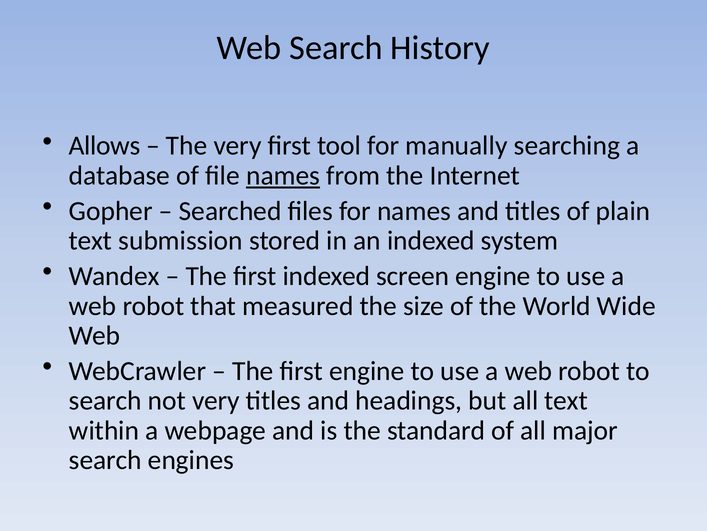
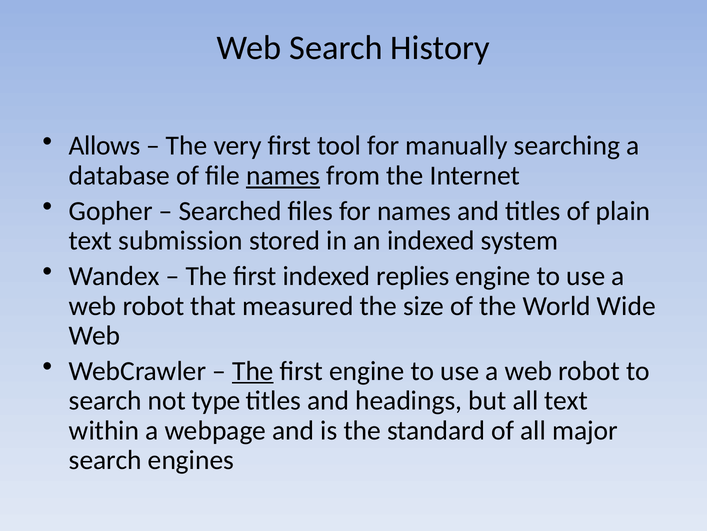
screen: screen -> replies
The at (253, 371) underline: none -> present
not very: very -> type
